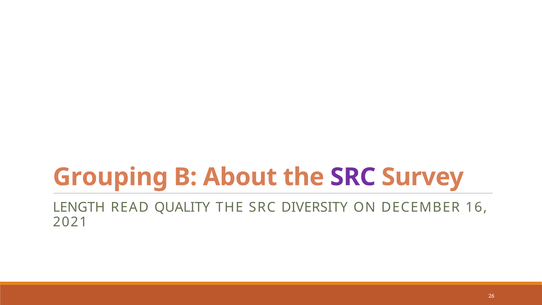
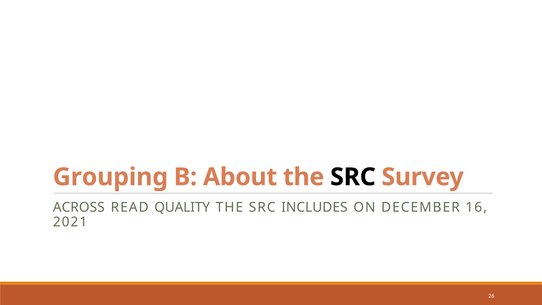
SRC at (353, 177) colour: purple -> black
LENGTH: LENGTH -> ACROSS
DIVERSITY: DIVERSITY -> INCLUDES
